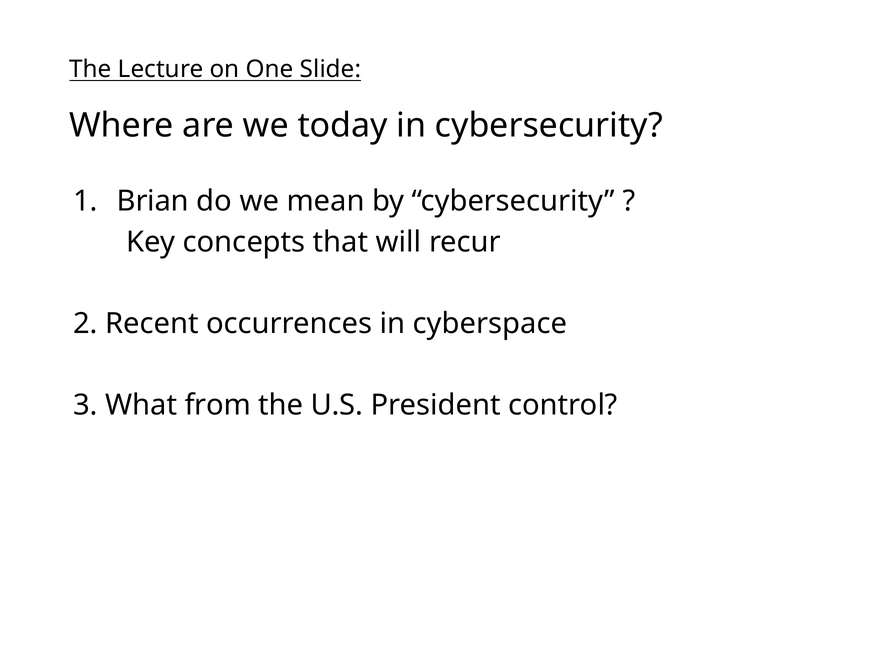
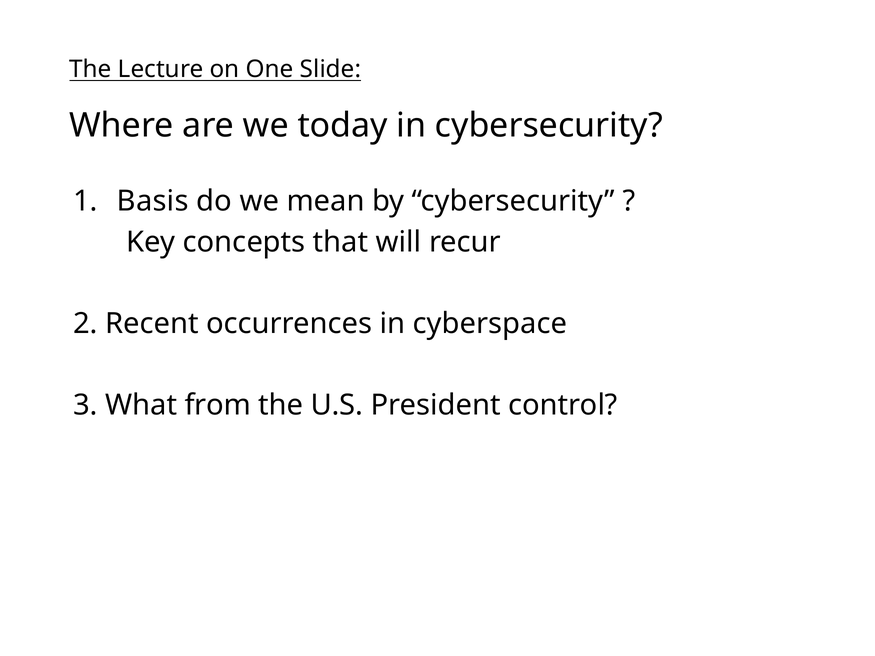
Brian: Brian -> Basis
